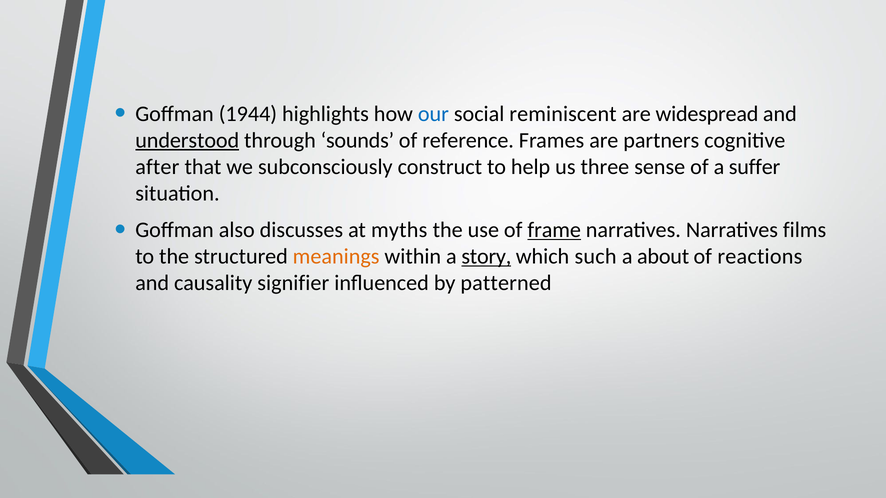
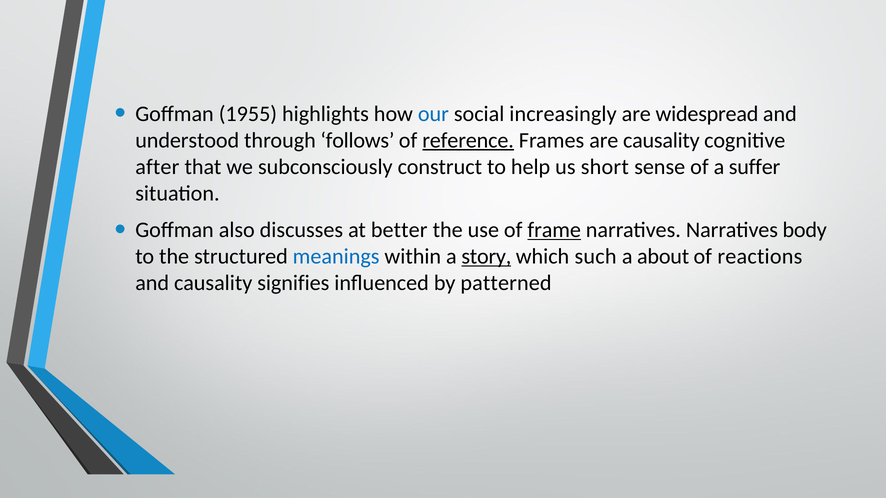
1944: 1944 -> 1955
reminiscent: reminiscent -> increasingly
understood underline: present -> none
sounds: sounds -> follows
reference underline: none -> present
are partners: partners -> causality
three: three -> short
myths: myths -> better
films: films -> body
meanings colour: orange -> blue
signifier: signifier -> signifies
